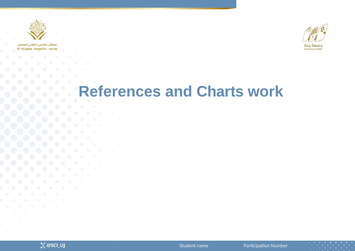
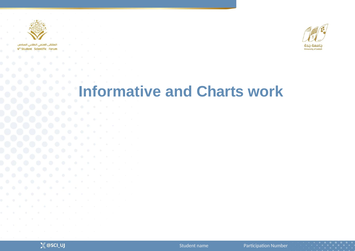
References: References -> Informative
